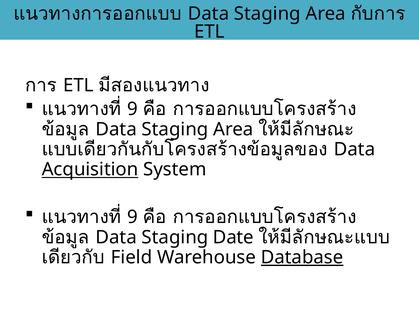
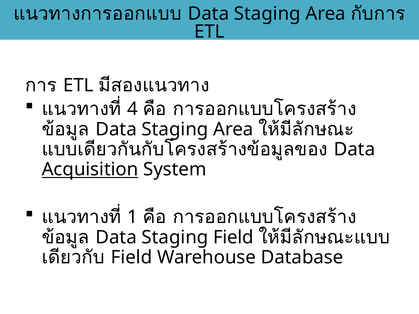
9 at (133, 109): 9 -> 4
9 at (133, 217): 9 -> 1
Staging Date: Date -> Field
Database underline: present -> none
